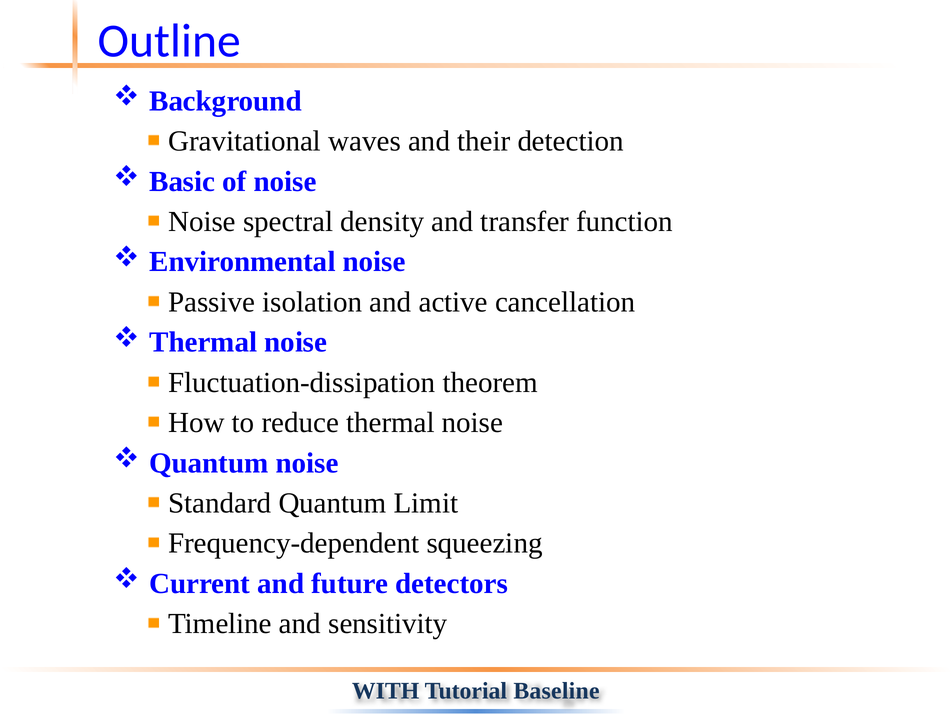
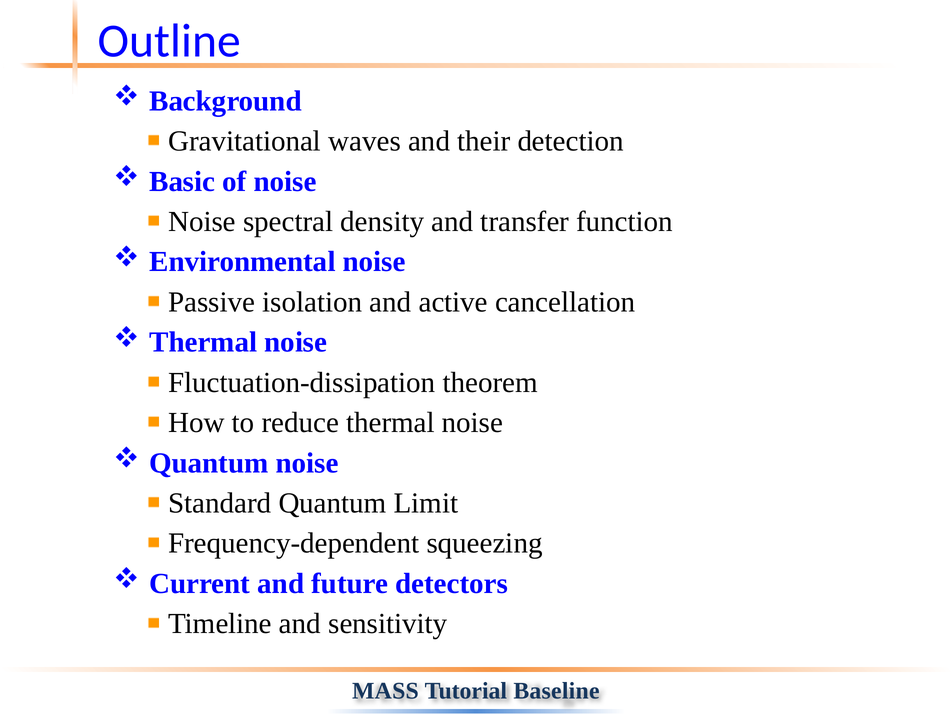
WITH: WITH -> MASS
